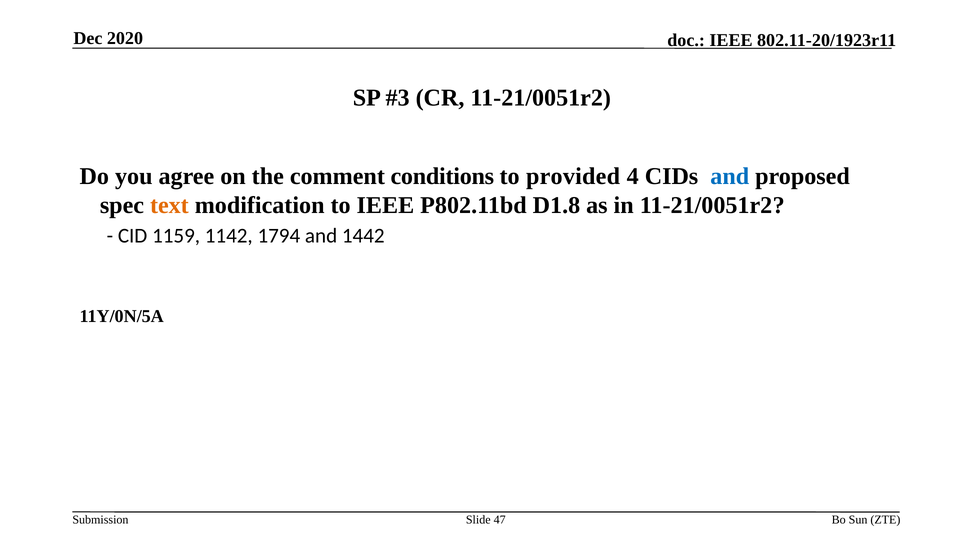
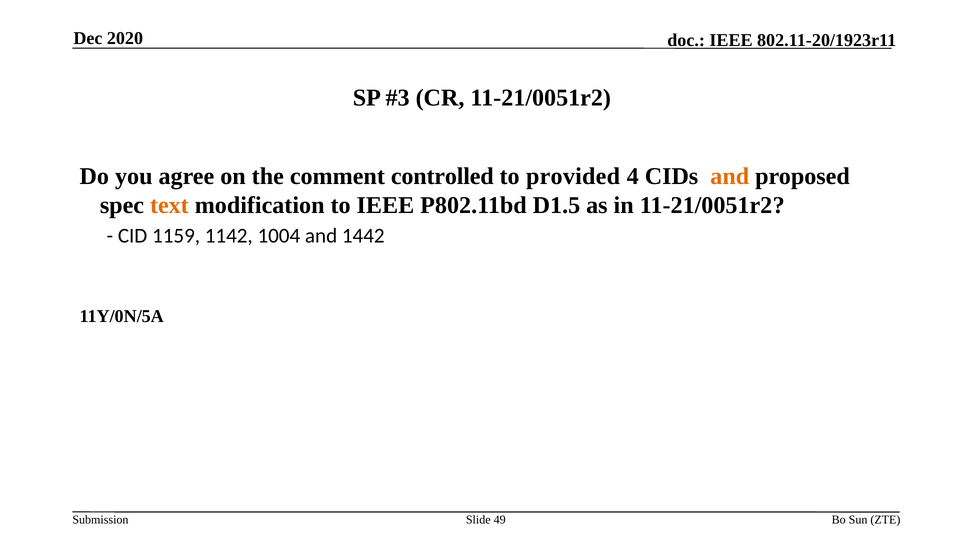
conditions: conditions -> controlled
and at (730, 176) colour: blue -> orange
D1.8: D1.8 -> D1.5
1794: 1794 -> 1004
47: 47 -> 49
